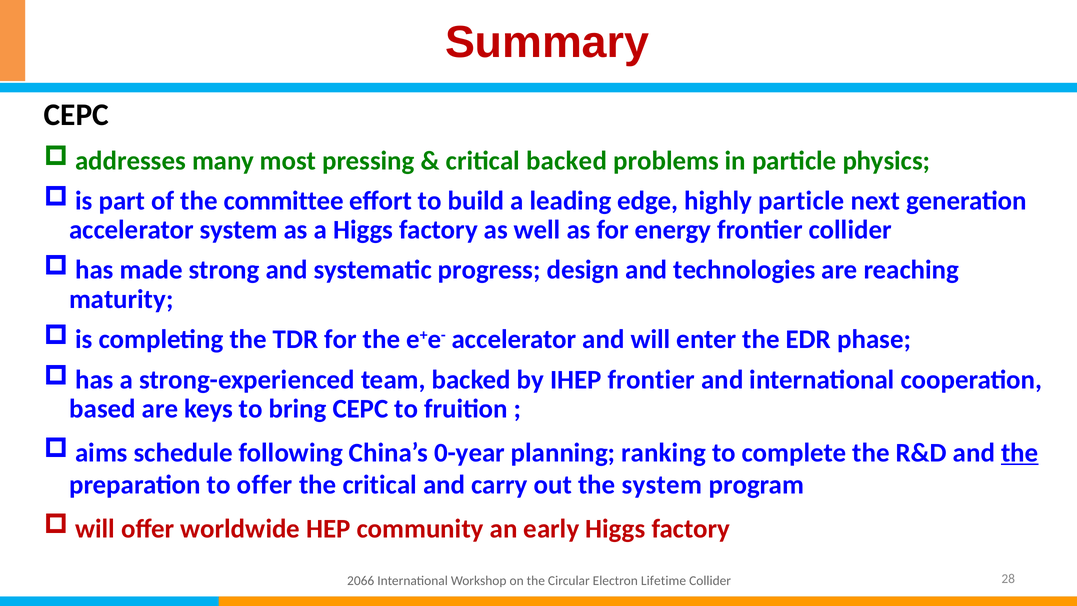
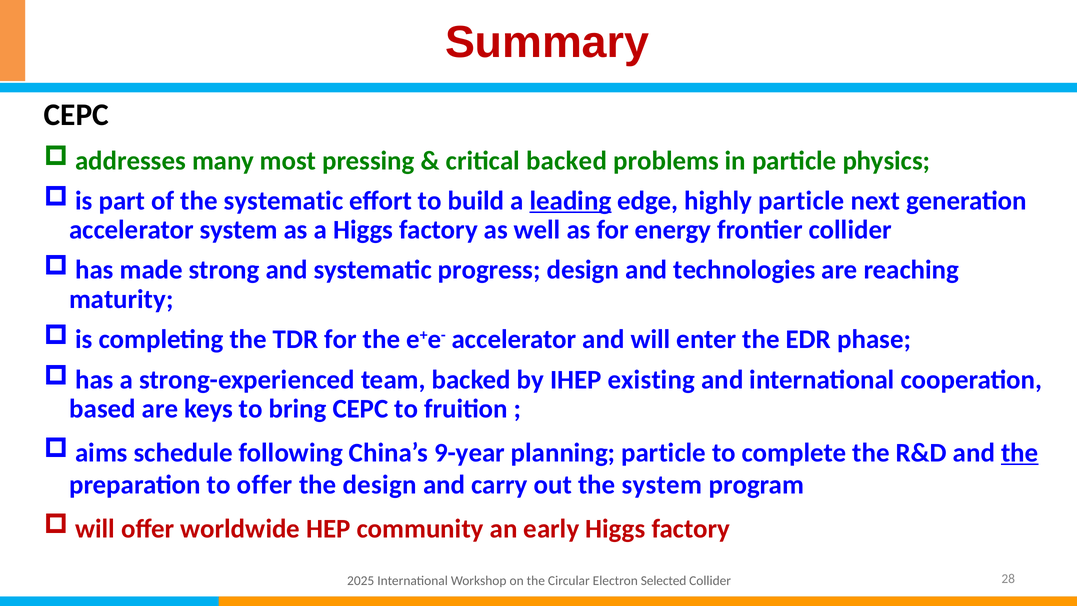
the committee: committee -> systematic
leading underline: none -> present
IHEP frontier: frontier -> existing
0-year: 0-year -> 9-year
planning ranking: ranking -> particle
the critical: critical -> design
2066: 2066 -> 2025
Lifetime: Lifetime -> Selected
